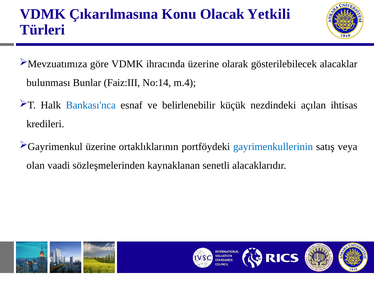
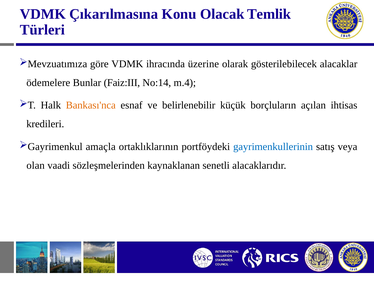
Yetkili: Yetkili -> Temlik
bulunması: bulunması -> ödemelere
Bankası'nca colour: blue -> orange
nezdindeki: nezdindeki -> borçluların
üzerine at (101, 146): üzerine -> amaçla
